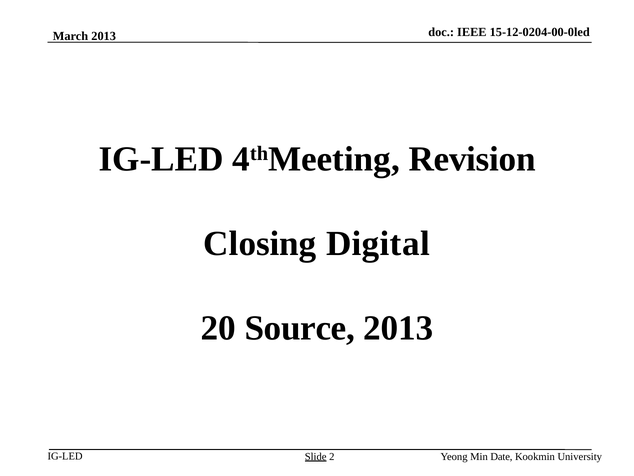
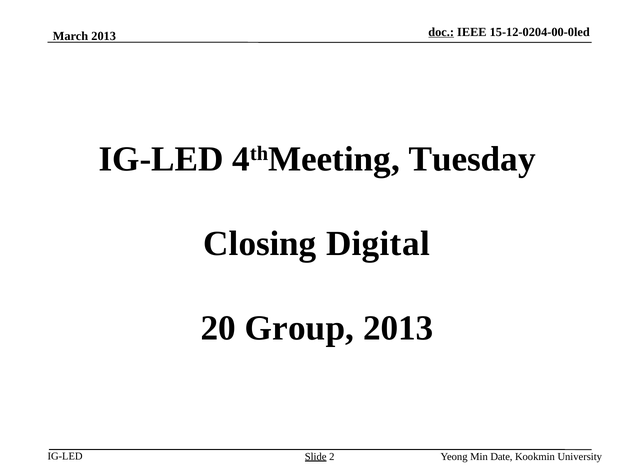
doc at (441, 32) underline: none -> present
Revision: Revision -> Tuesday
Source: Source -> Group
